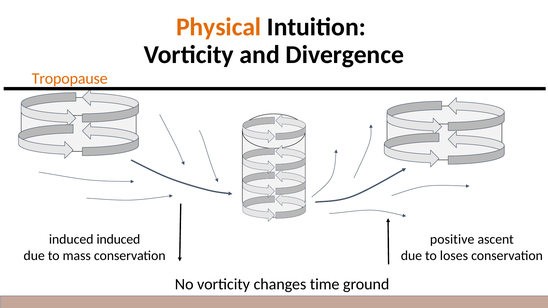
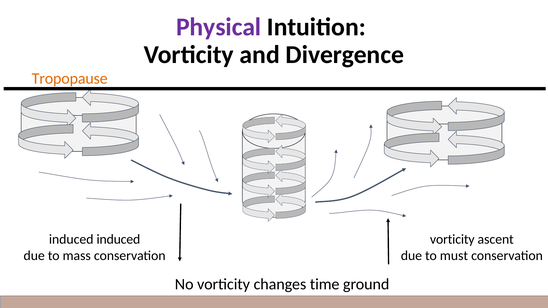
Physical colour: orange -> purple
positive at (452, 240): positive -> vorticity
loses: loses -> must
